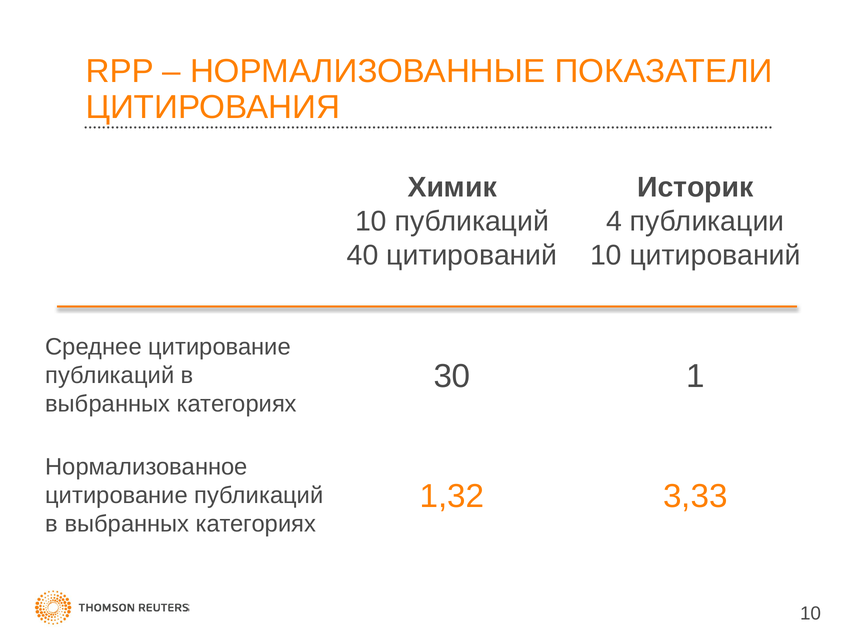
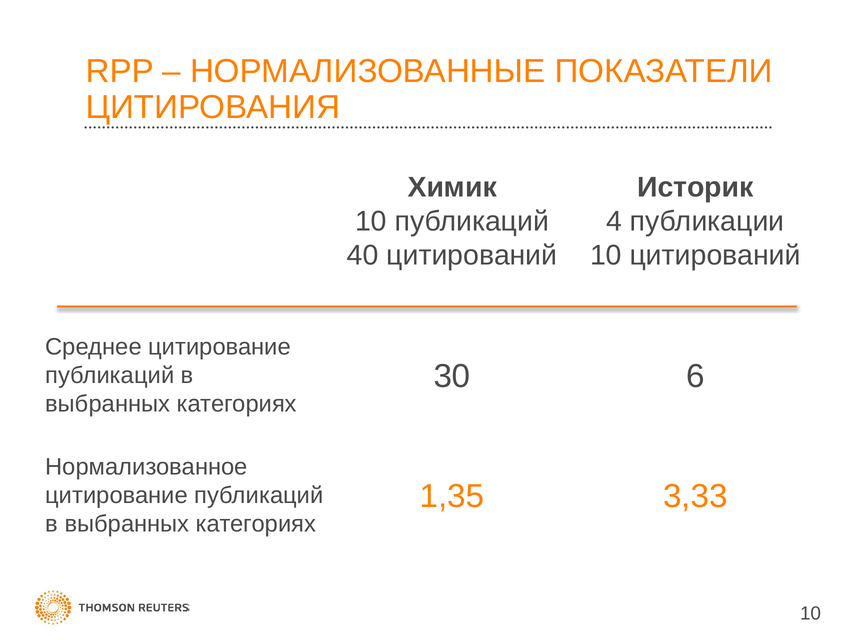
1: 1 -> 6
1,32: 1,32 -> 1,35
